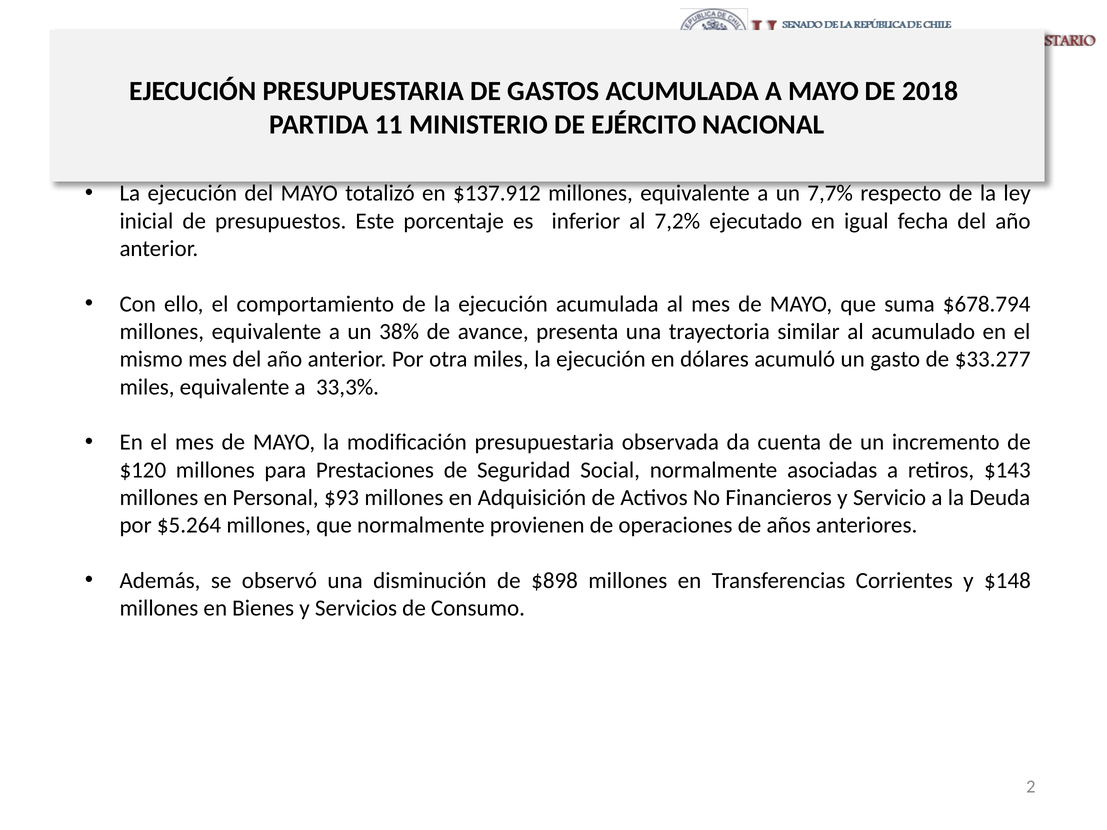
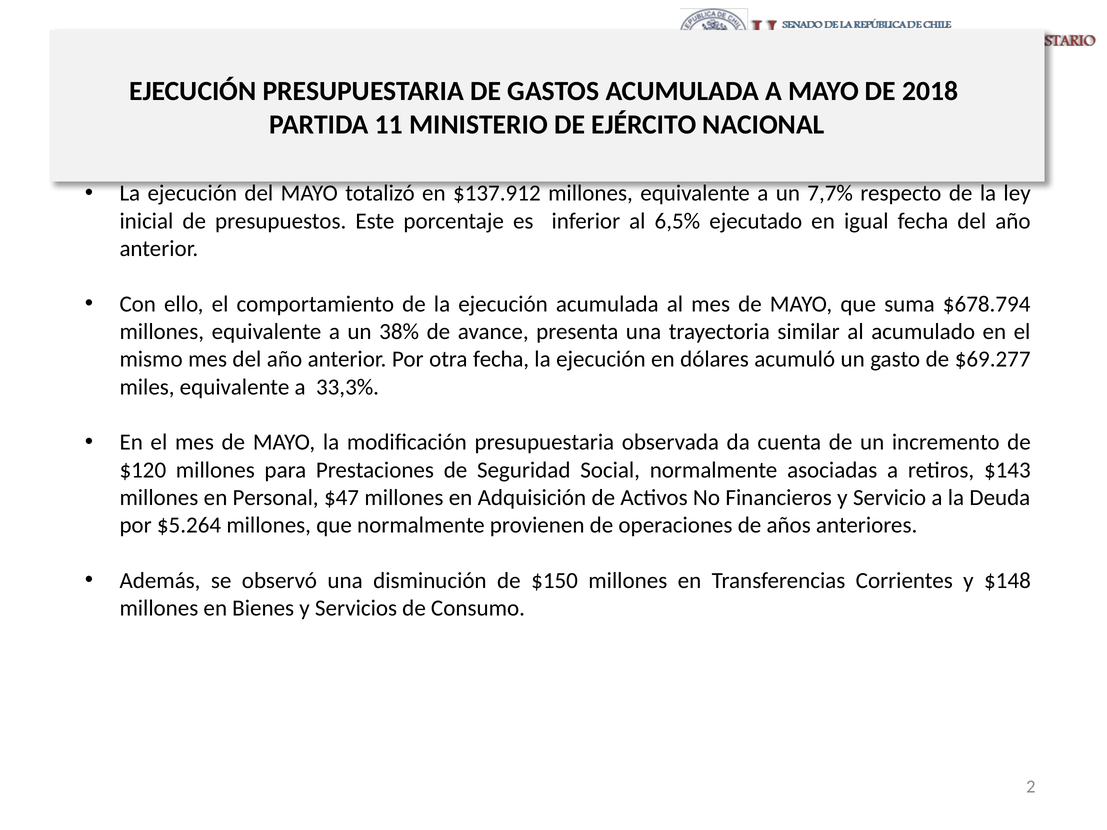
7,2%: 7,2% -> 6,5%
otra miles: miles -> fecha
$33.277: $33.277 -> $69.277
$93: $93 -> $47
$898: $898 -> $150
